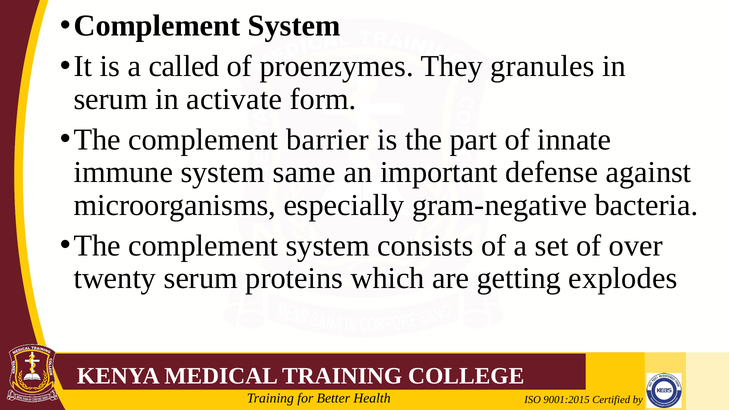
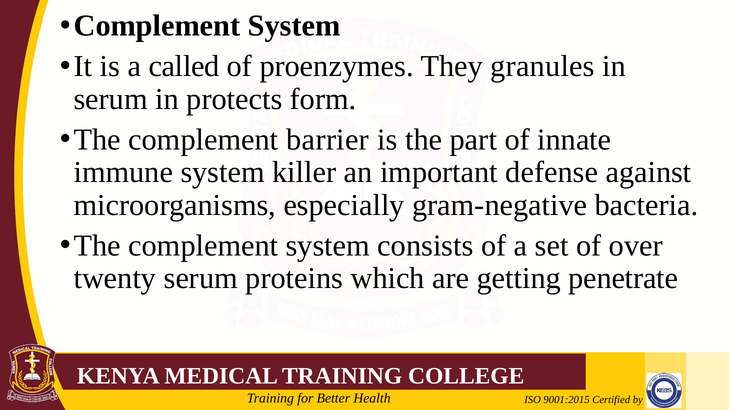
activate: activate -> protects
same: same -> killer
explodes: explodes -> penetrate
